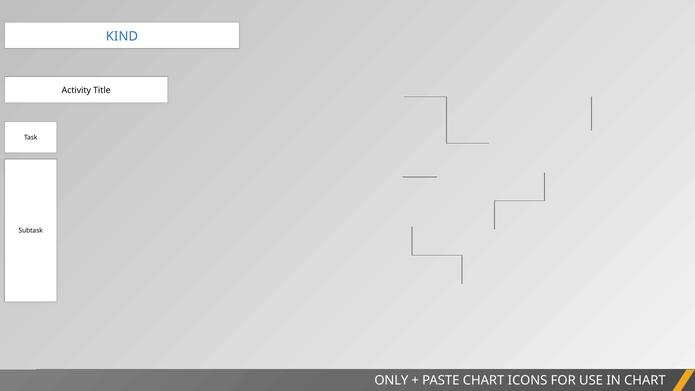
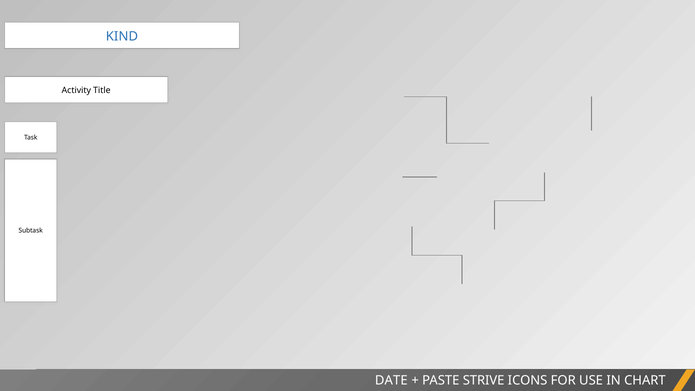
ONLY: ONLY -> DATE
PASTE CHART: CHART -> STRIVE
